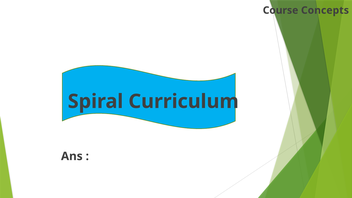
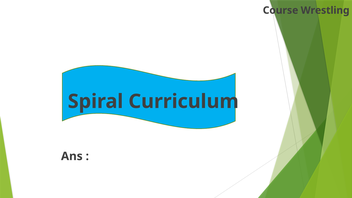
Concepts: Concepts -> Wrestling
